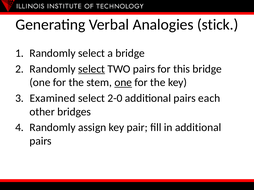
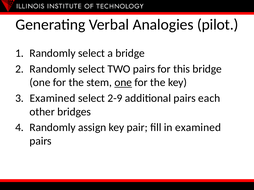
stick: stick -> pilot
select at (92, 69) underline: present -> none
2-0: 2-0 -> 2-9
in additional: additional -> examined
